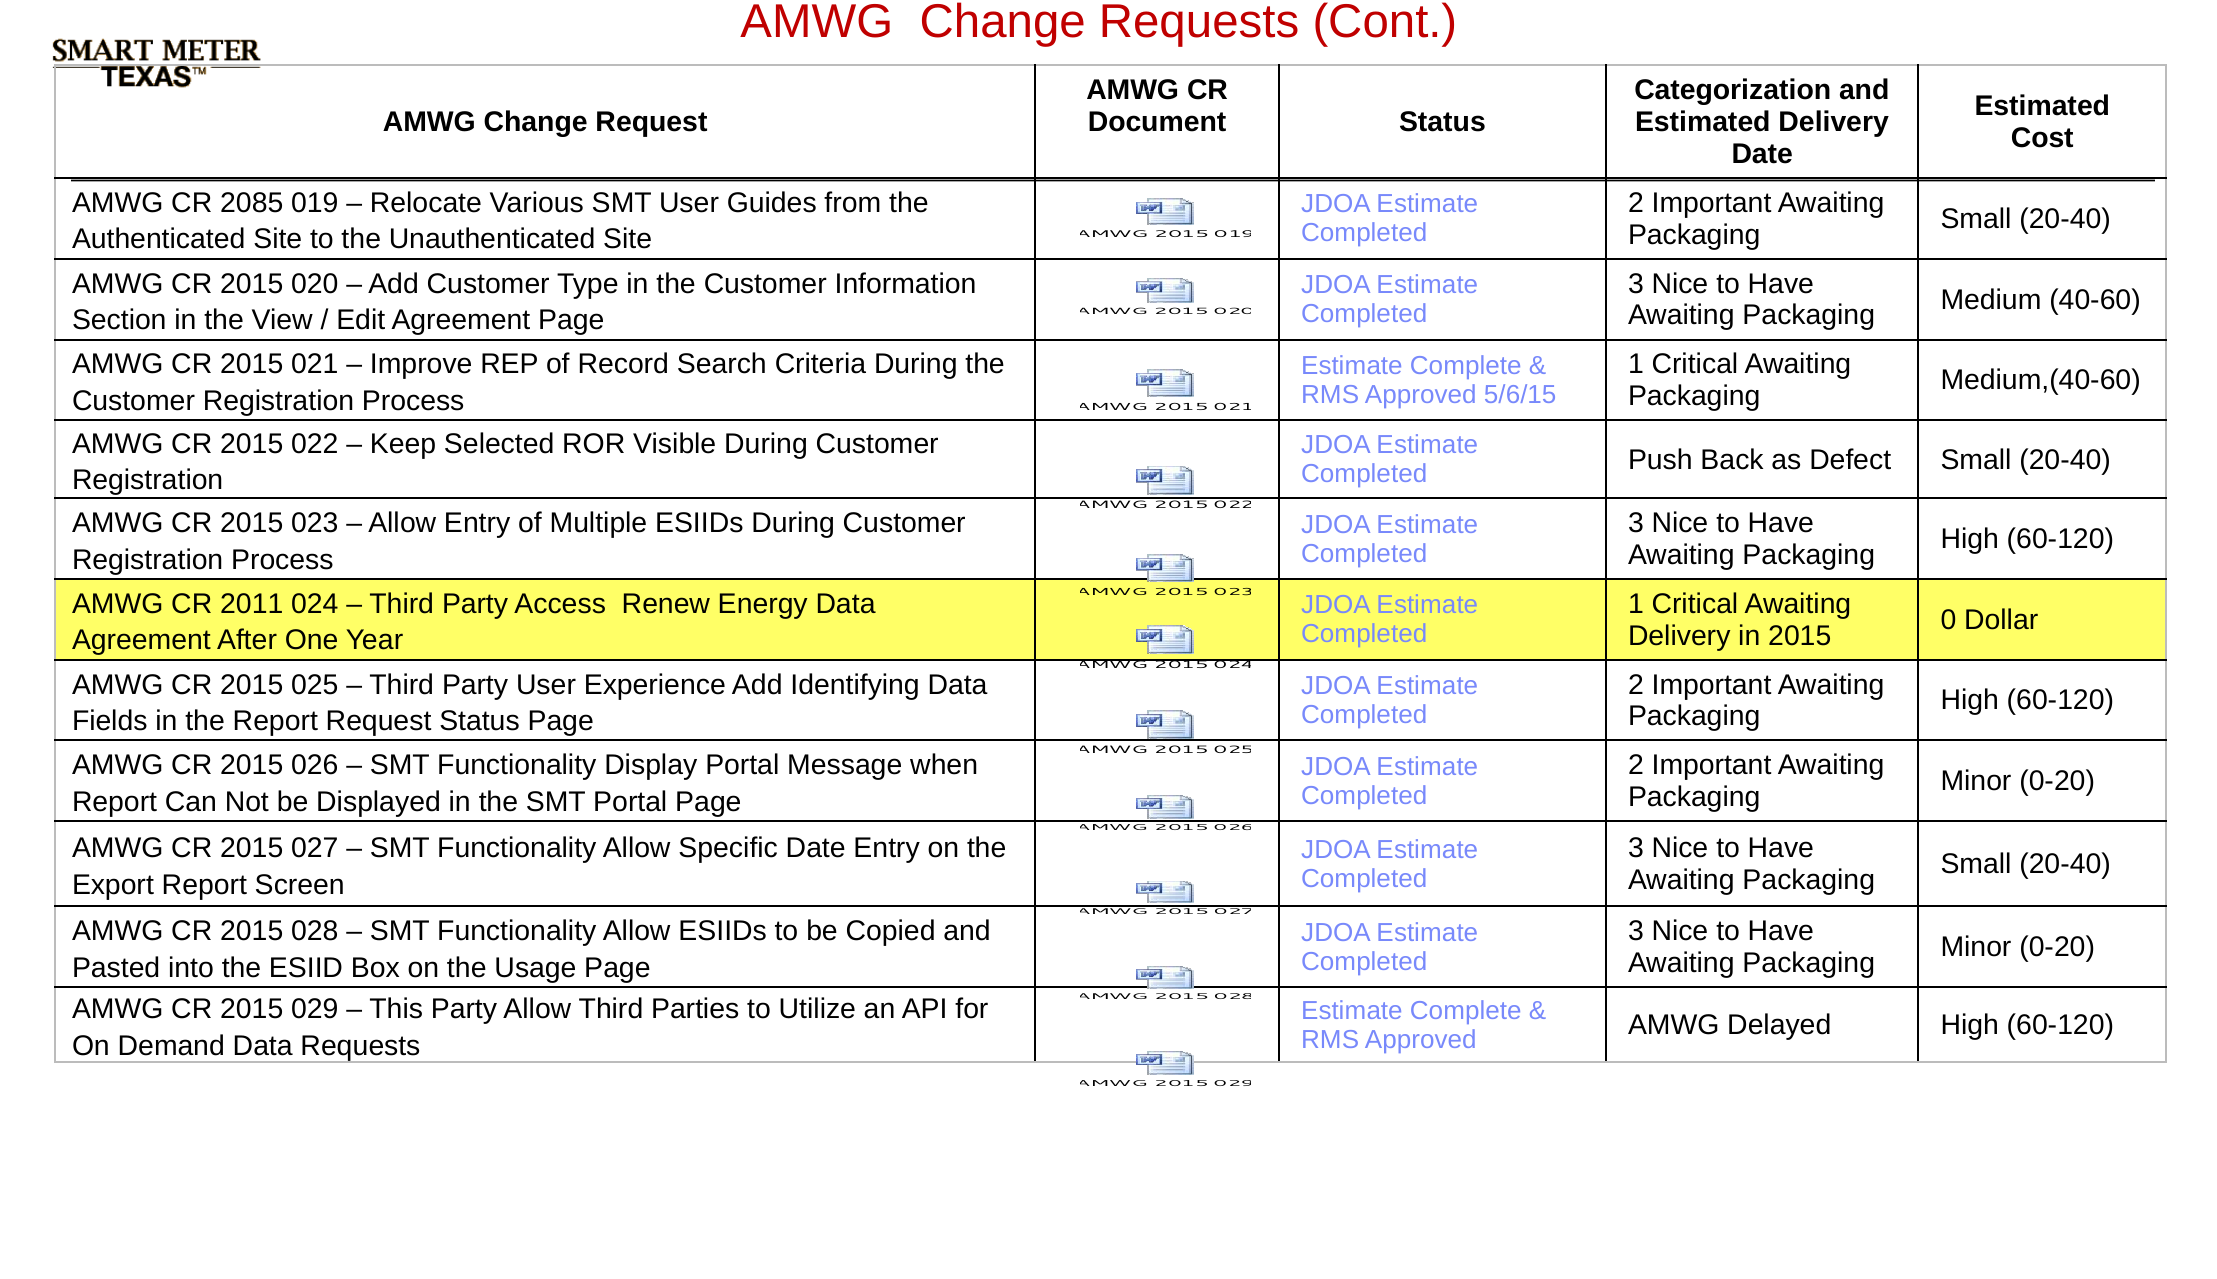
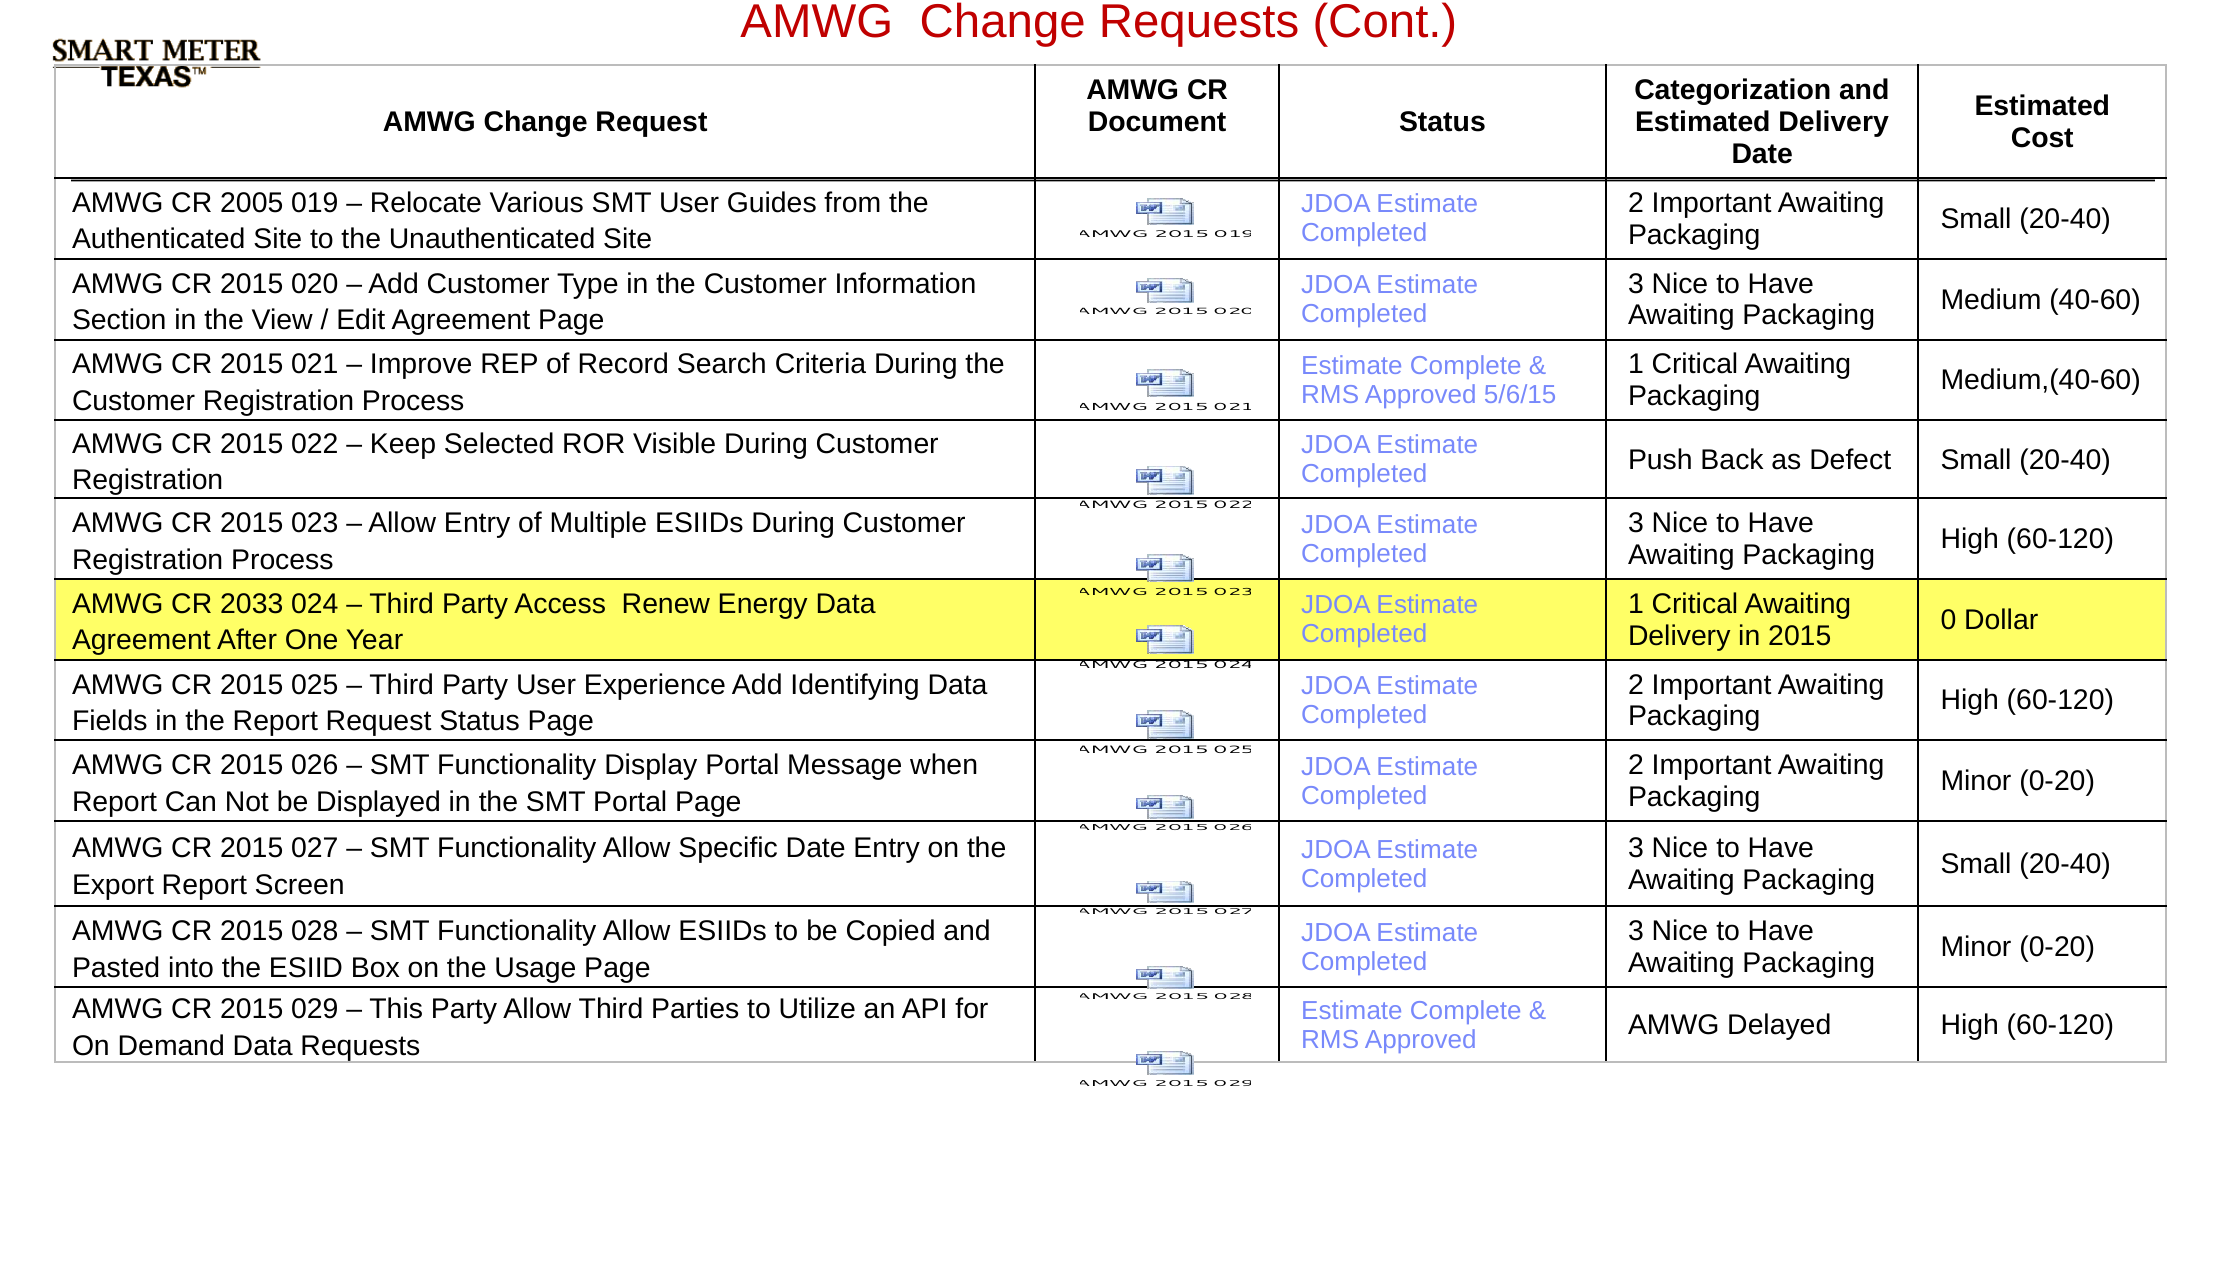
2085: 2085 -> 2005
2011: 2011 -> 2033
